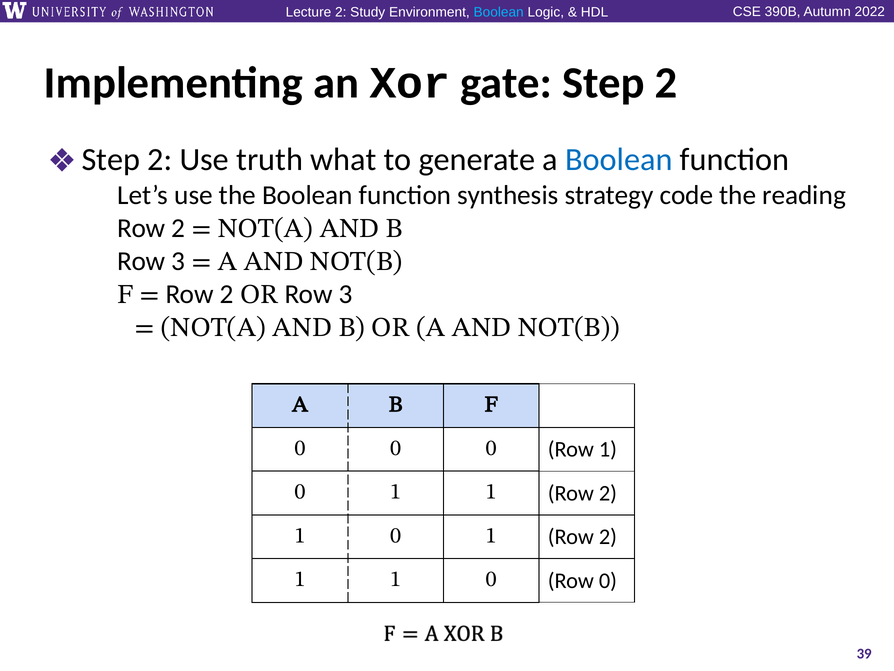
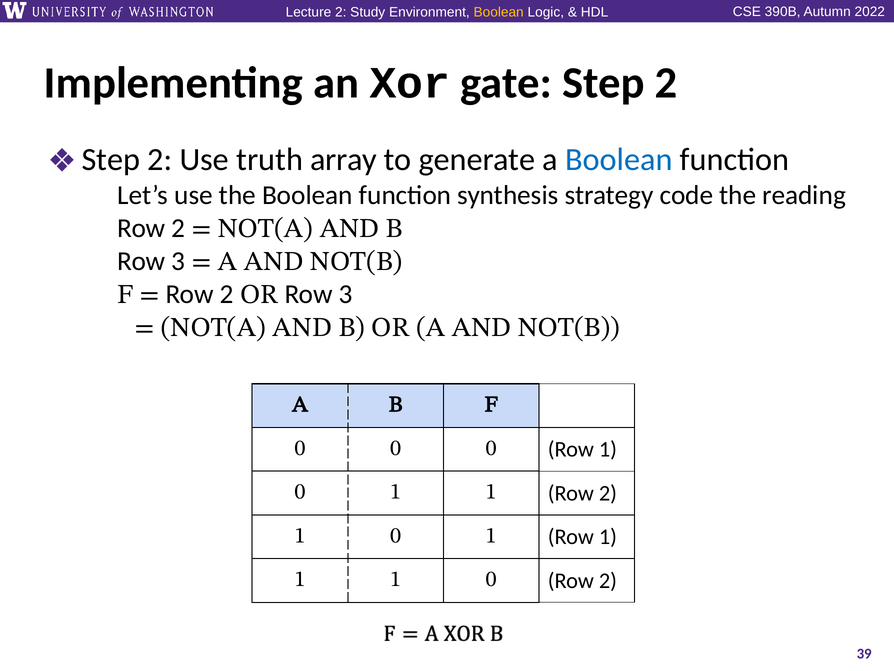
Boolean at (499, 12) colour: light blue -> yellow
what: what -> array
2 at (608, 537): 2 -> 1
0 at (608, 580): 0 -> 2
